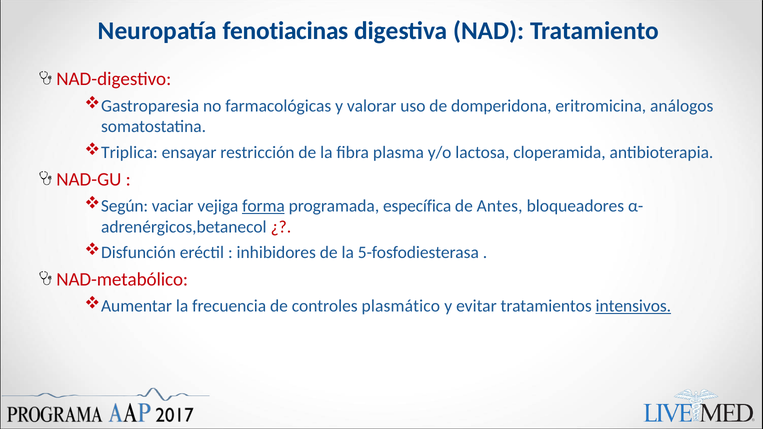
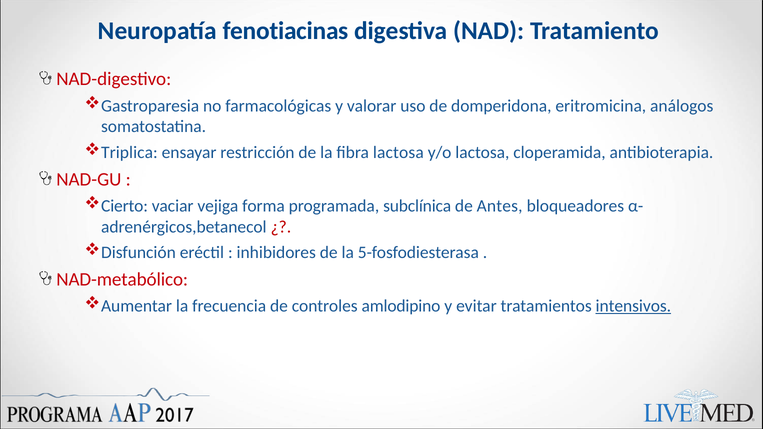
fibra plasma: plasma -> lactosa
Según: Según -> Cierto
forma underline: present -> none
específica: específica -> subclínica
plasmático: plasmático -> amlodipino
